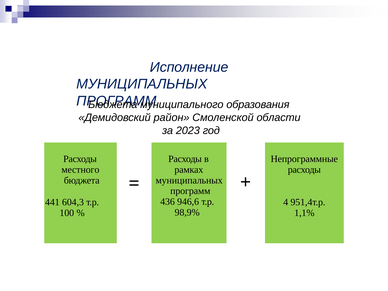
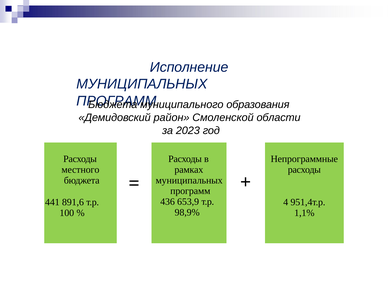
946,6: 946,6 -> 653,9
604,3: 604,3 -> 891,6
